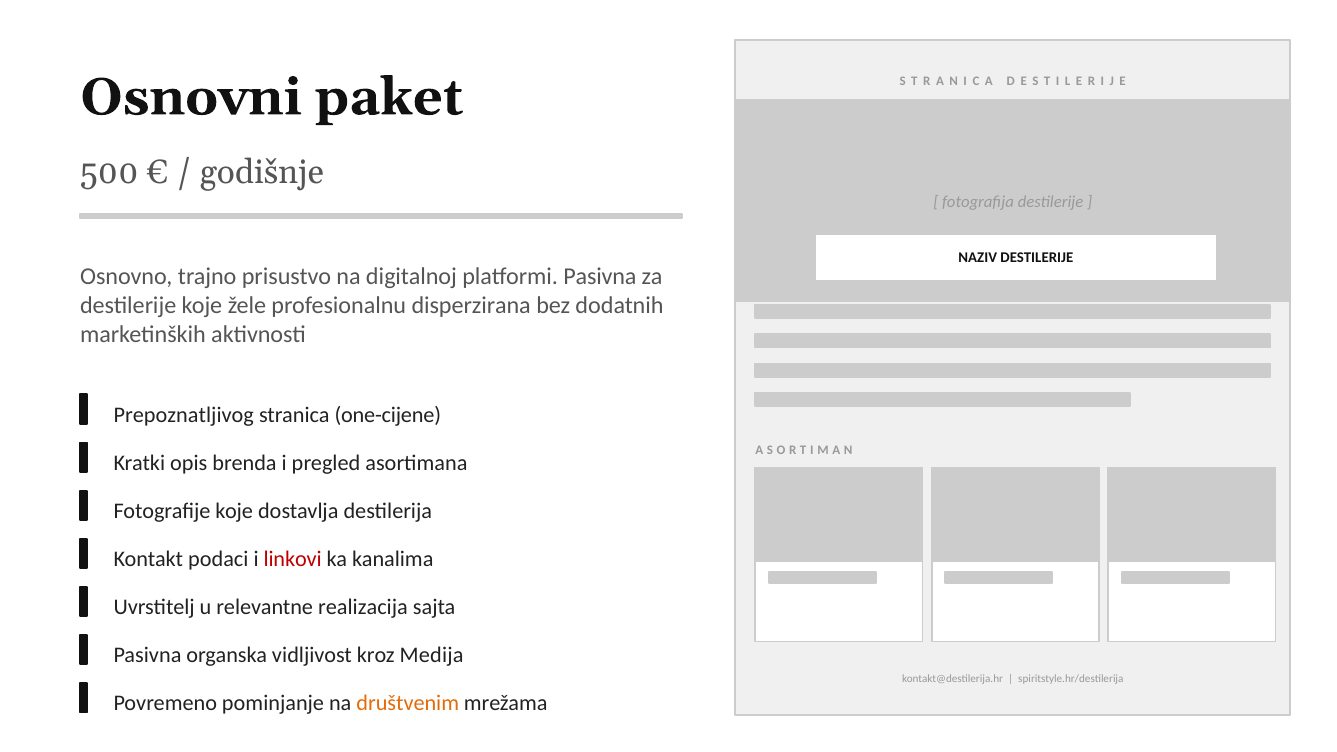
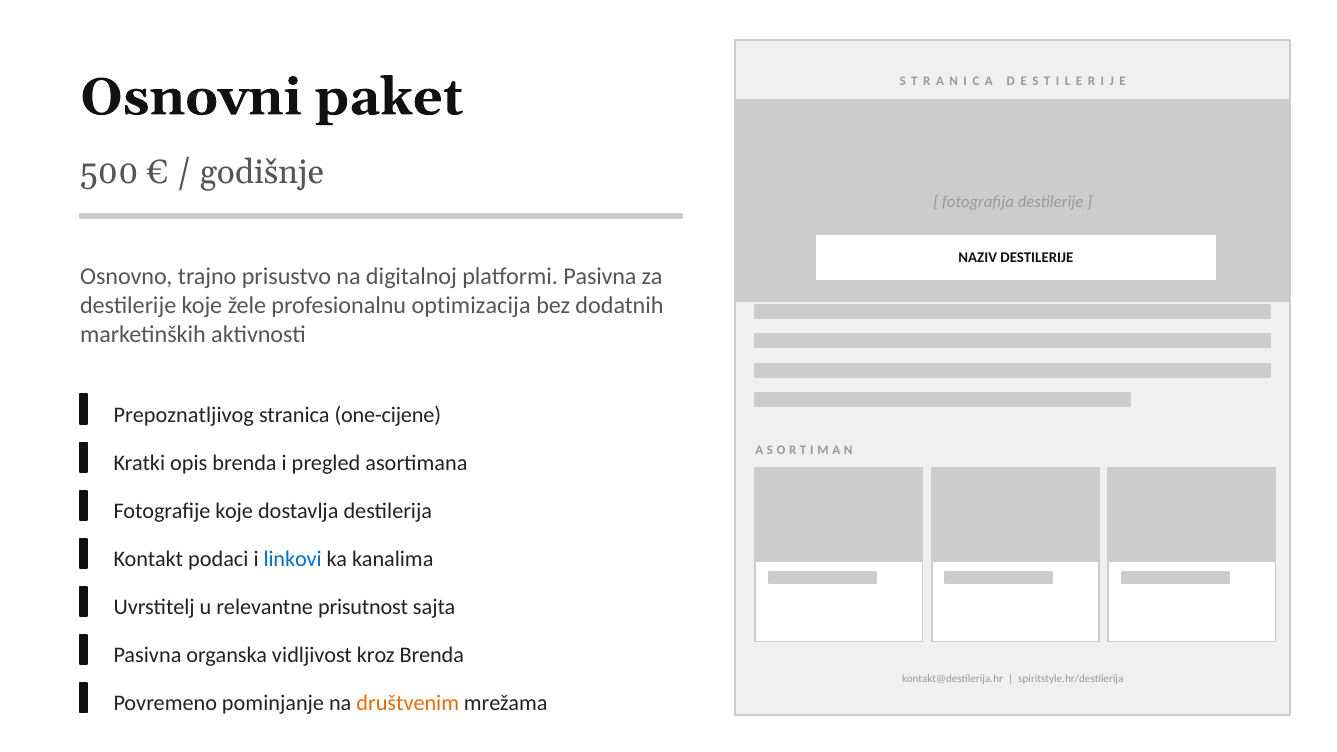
disperzirana: disperzirana -> optimizacija
linkovi colour: red -> blue
realizacija: realizacija -> prisutnost
kroz Medija: Medija -> Brenda
